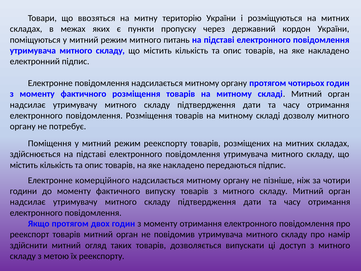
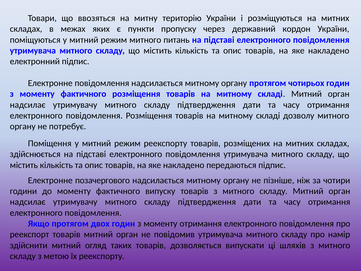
комерційного: комерційного -> позачергового
доступ: доступ -> шляхів
